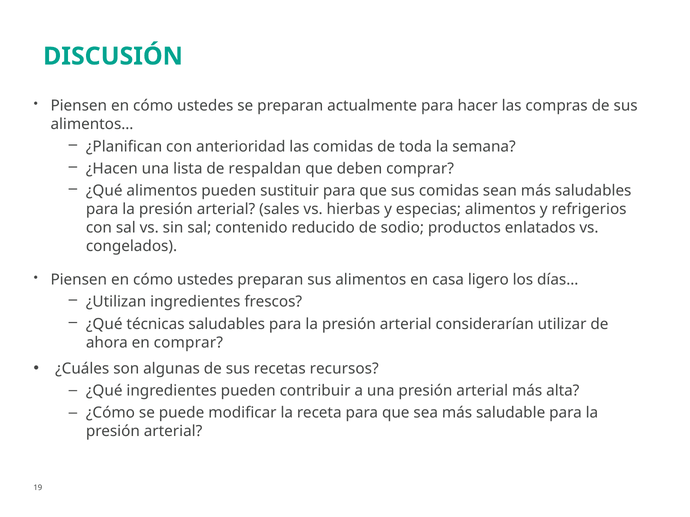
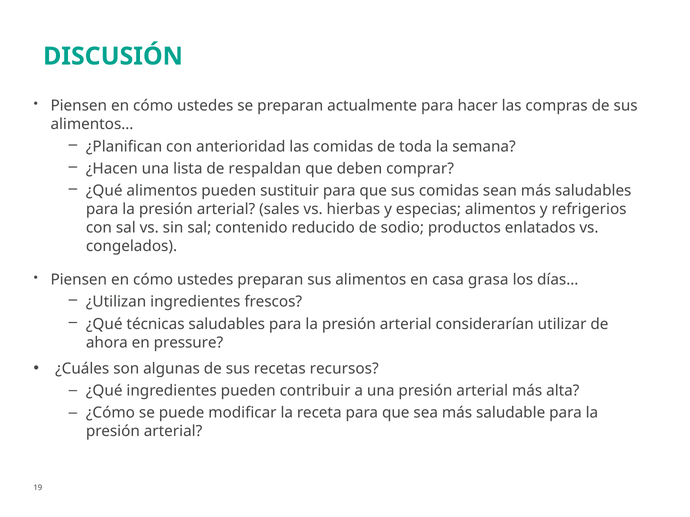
ligero: ligero -> grasa
en comprar: comprar -> pressure
